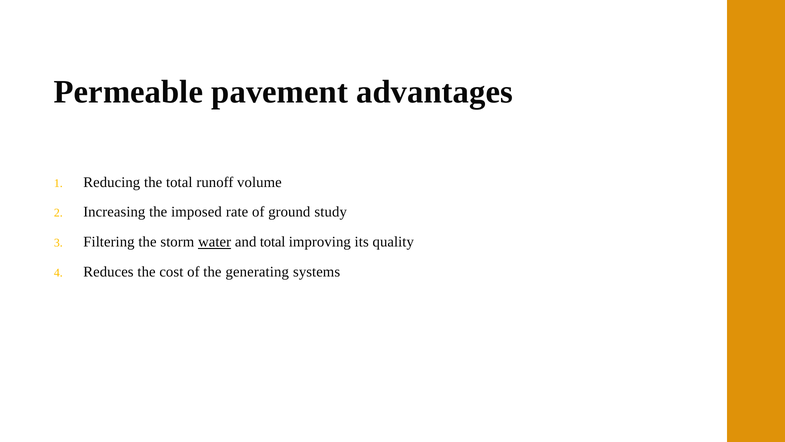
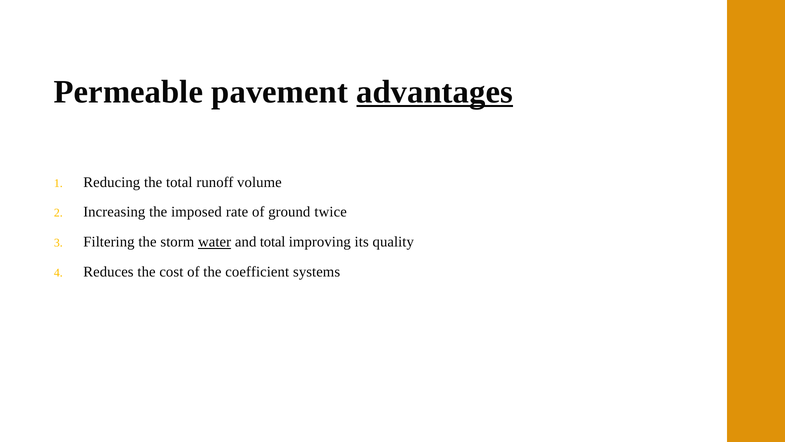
advantages underline: none -> present
study: study -> twice
generating: generating -> coefficient
